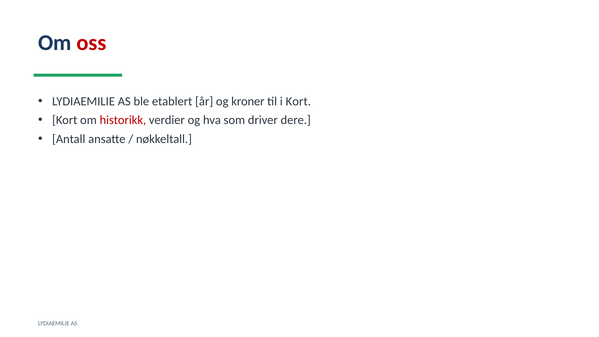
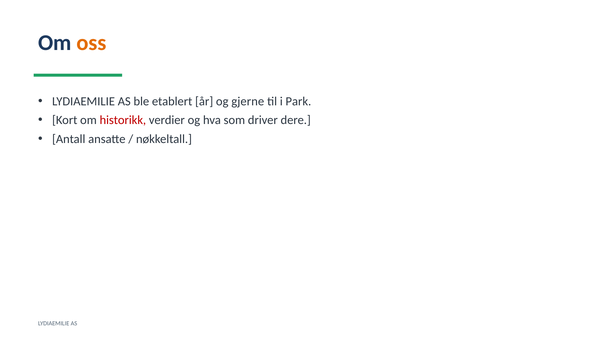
oss colour: red -> orange
kroner: kroner -> gjerne
i Kort: Kort -> Park
